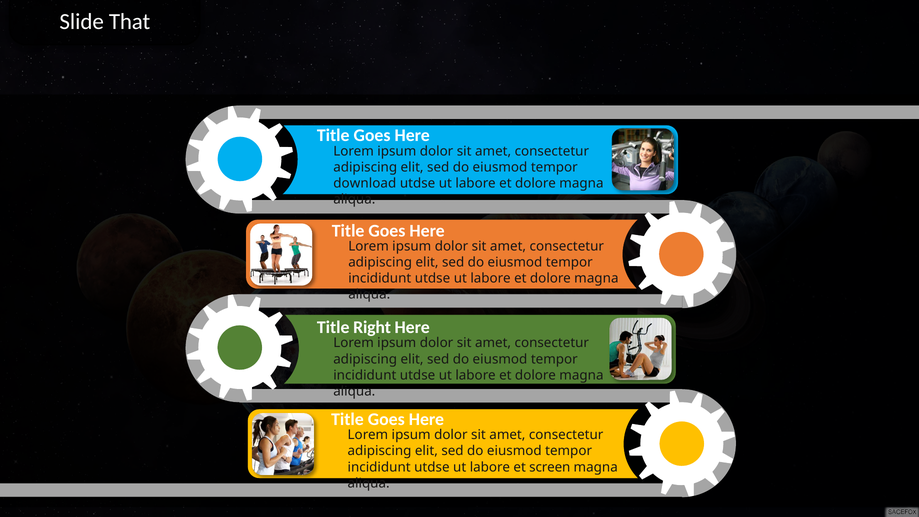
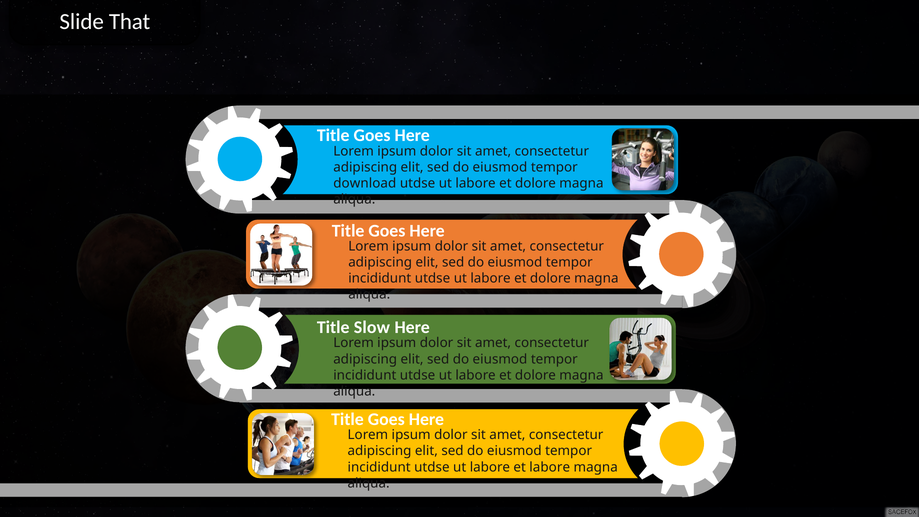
Right: Right -> Slow
et screen: screen -> labore
